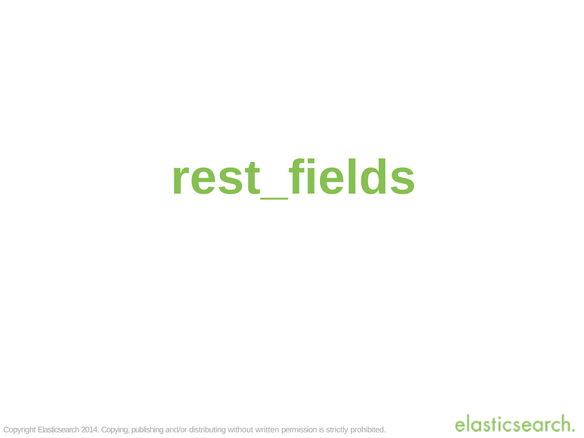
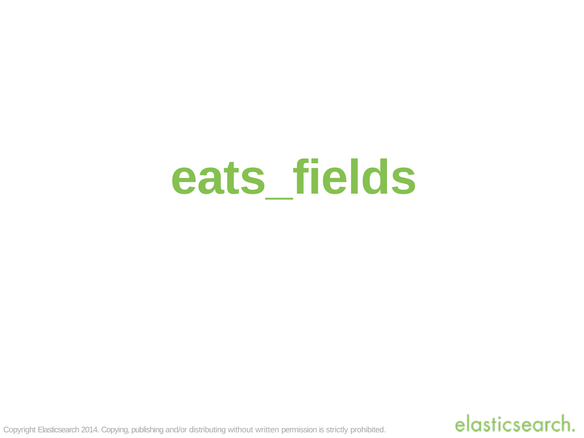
rest_fields: rest_fields -> eats_fields
